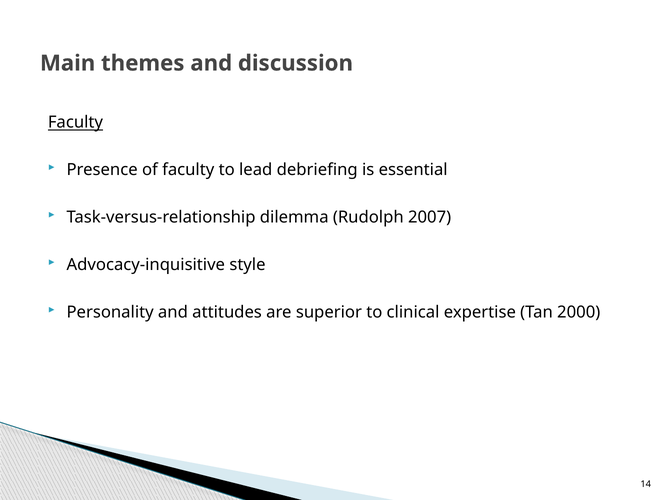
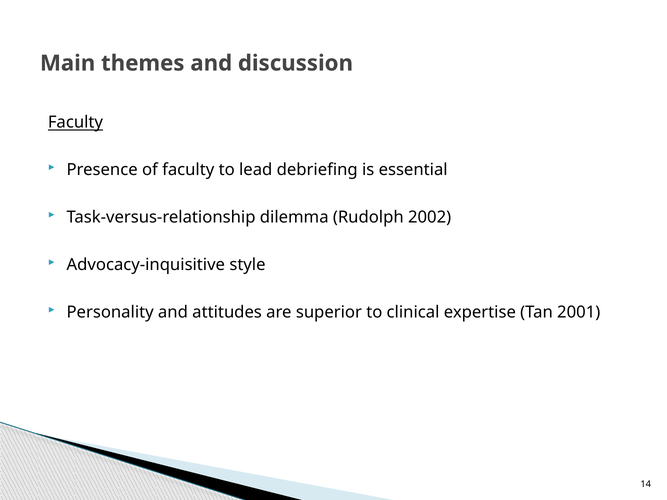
2007: 2007 -> 2002
2000: 2000 -> 2001
